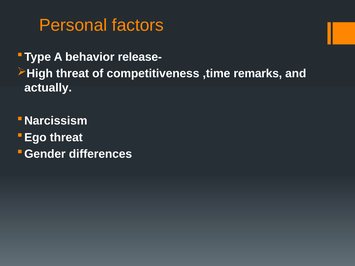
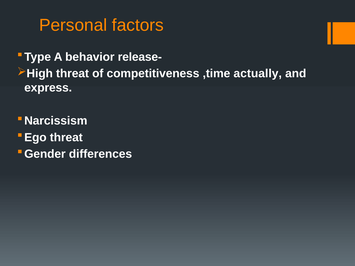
remarks: remarks -> actually
actually: actually -> express
